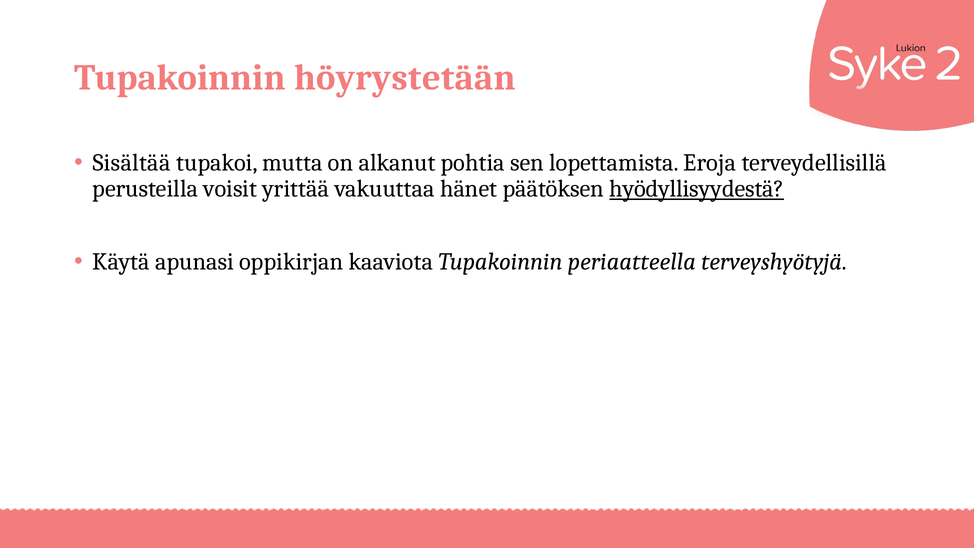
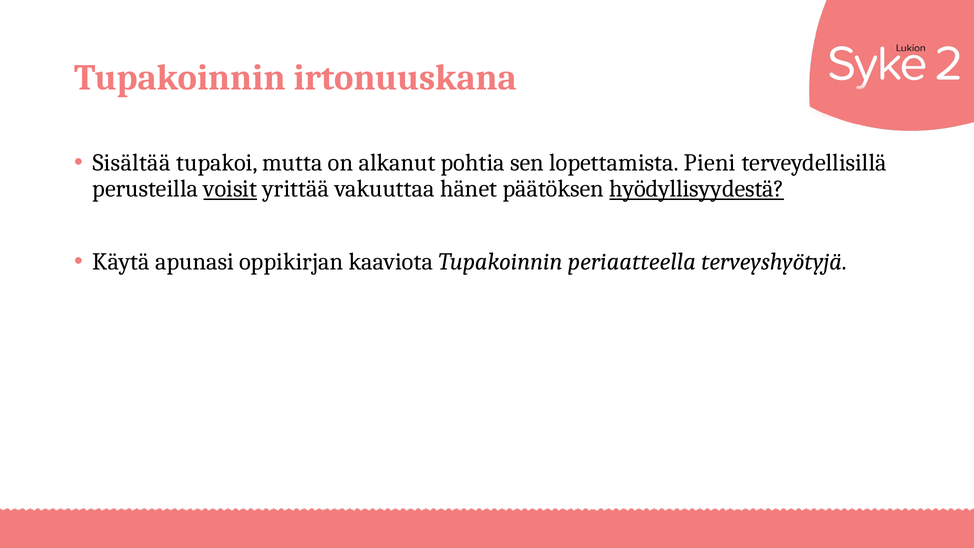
höyrystetään: höyrystetään -> irtonuuskana
Eroja: Eroja -> Pieni
voisit underline: none -> present
